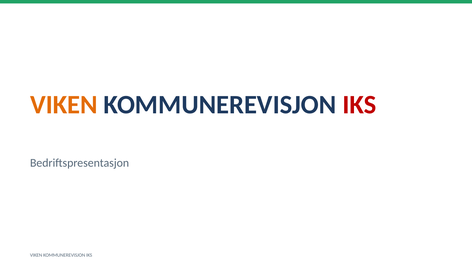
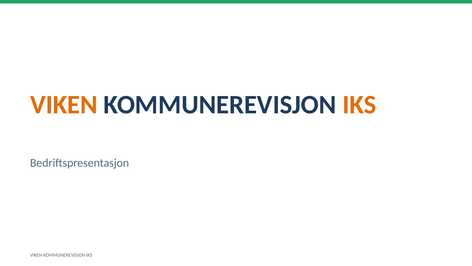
IKS at (359, 105) colour: red -> orange
